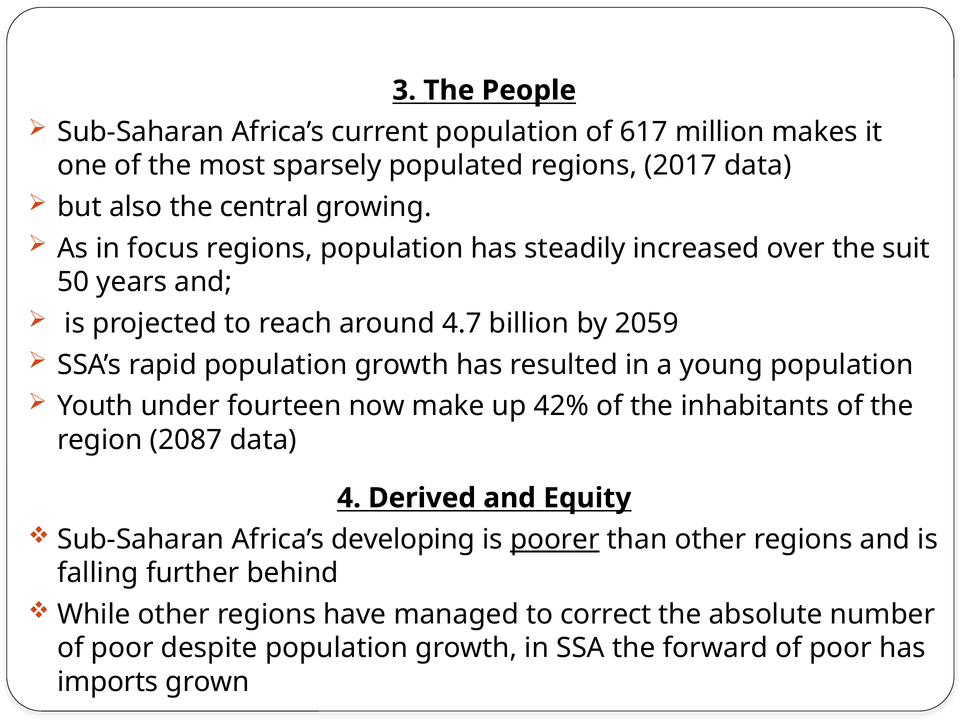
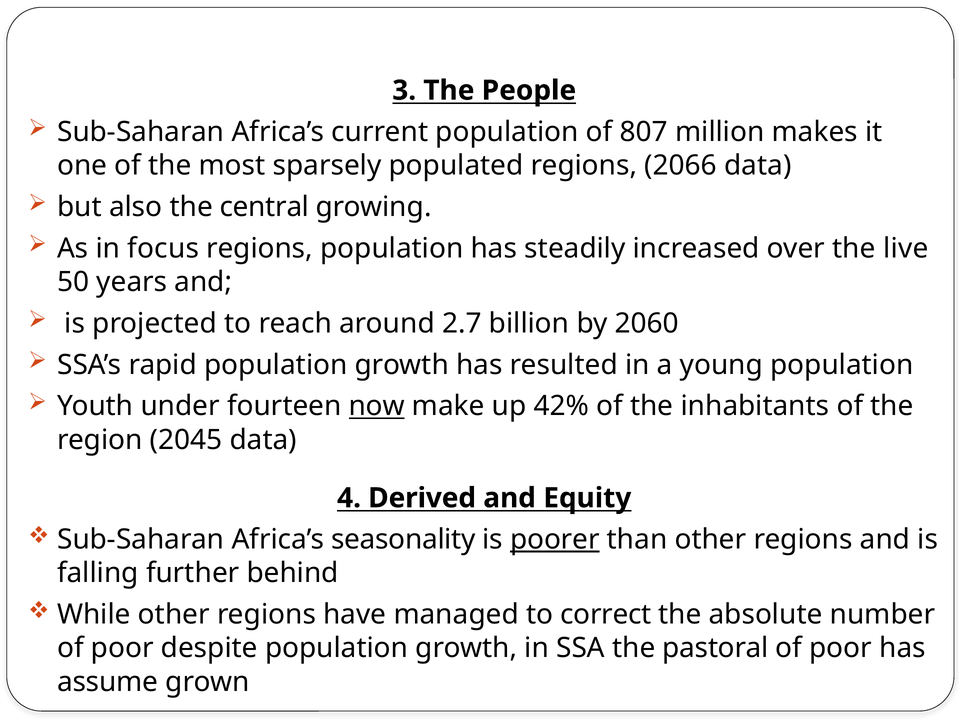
617: 617 -> 807
2017: 2017 -> 2066
suit: suit -> live
4.7: 4.7 -> 2.7
2059: 2059 -> 2060
now underline: none -> present
2087: 2087 -> 2045
developing: developing -> seasonality
forward: forward -> pastoral
imports: imports -> assume
